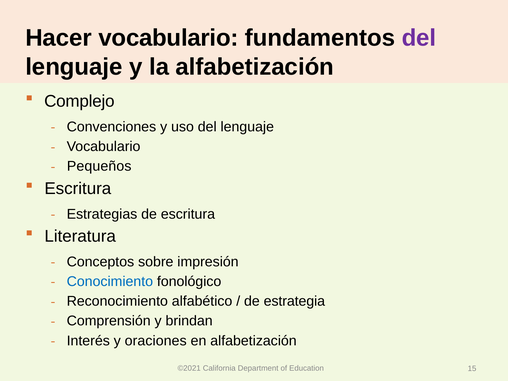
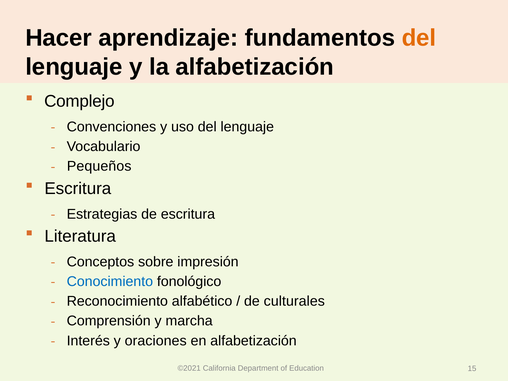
Hacer vocabulario: vocabulario -> aprendizaje
del at (419, 38) colour: purple -> orange
estrategia: estrategia -> culturales
brindan: brindan -> marcha
